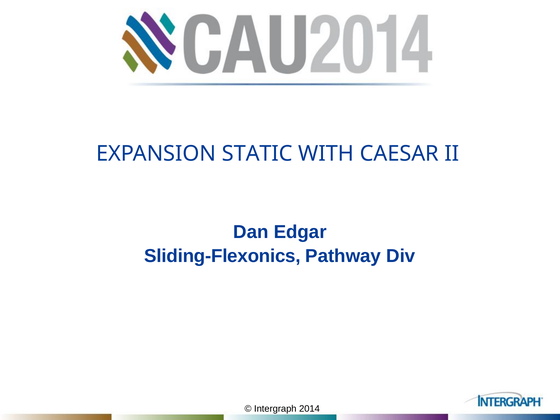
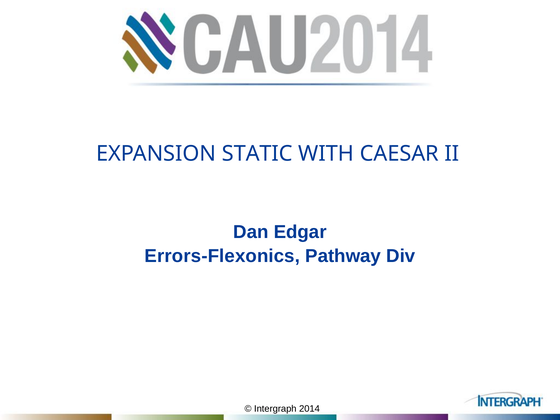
Sliding-Flexonics: Sliding-Flexonics -> Errors-Flexonics
